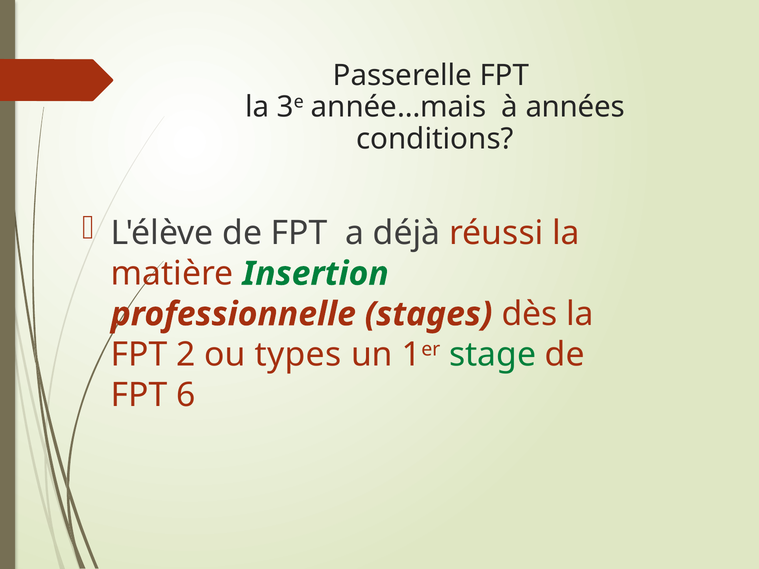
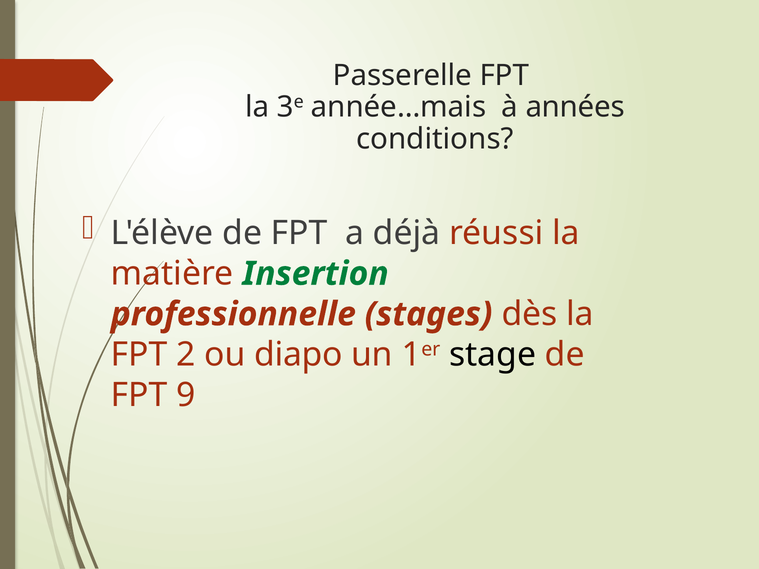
types: types -> diapo
stage colour: green -> black
6: 6 -> 9
